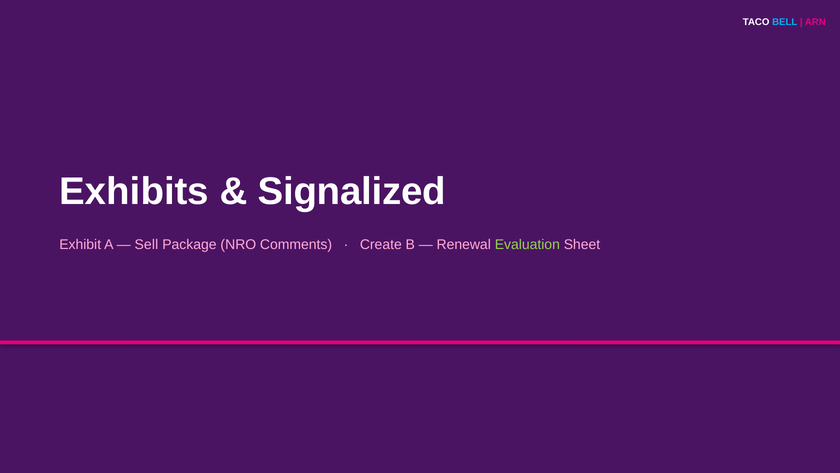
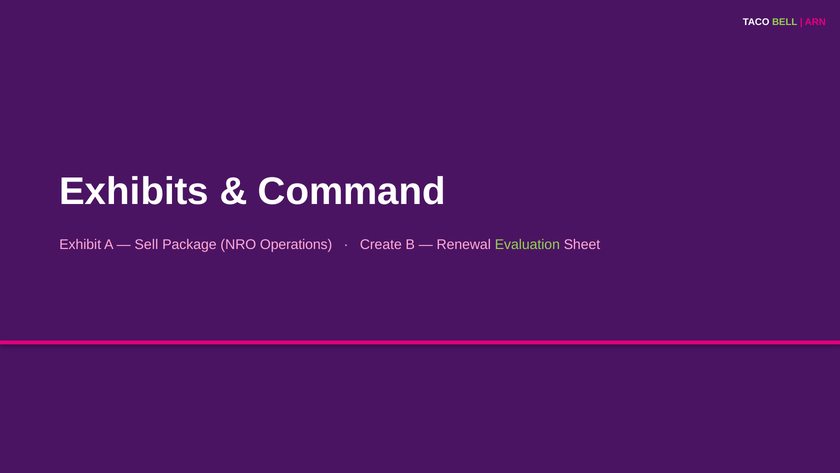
BELL colour: light blue -> light green
Signalized: Signalized -> Command
Comments: Comments -> Operations
